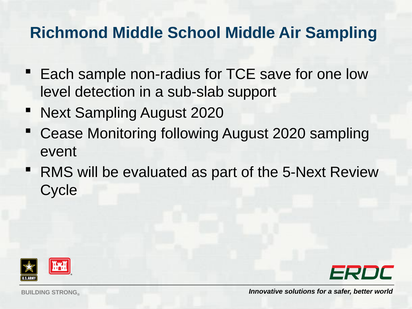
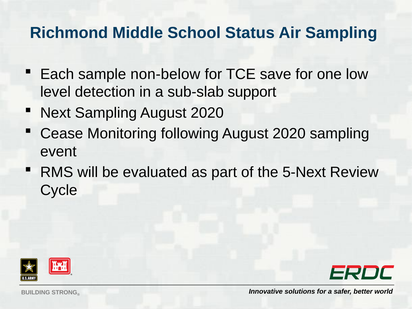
School Middle: Middle -> Status
non-radius: non-radius -> non-below
